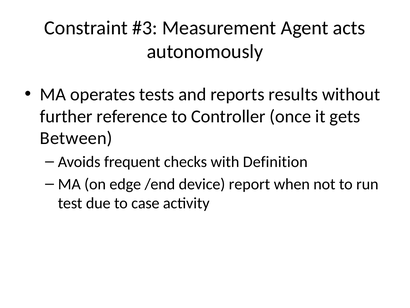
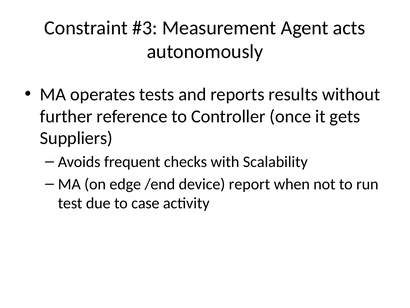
Between: Between -> Suppliers
Definition: Definition -> Scalability
